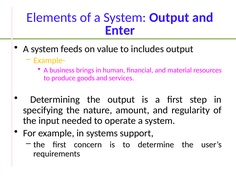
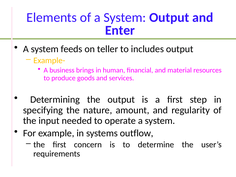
value: value -> teller
support: support -> outflow
